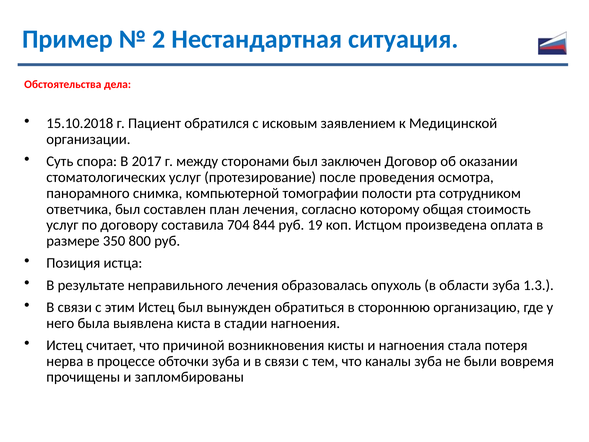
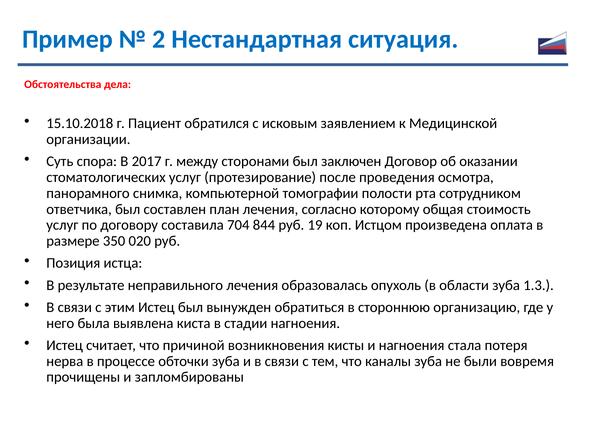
800: 800 -> 020
